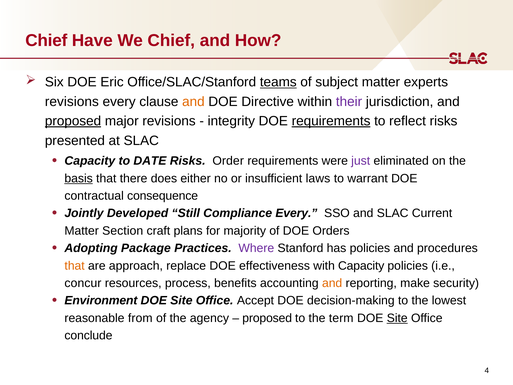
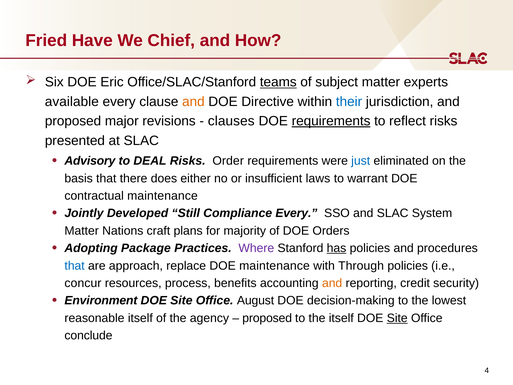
Chief at (46, 40): Chief -> Fried
revisions at (72, 102): revisions -> available
their colour: purple -> blue
proposed at (73, 121) underline: present -> none
integrity: integrity -> clauses
Capacity at (90, 161): Capacity -> Advisory
DATE: DATE -> DEAL
just colour: purple -> blue
basis underline: present -> none
contractual consequence: consequence -> maintenance
Current: Current -> System
Section: Section -> Nations
has underline: none -> present
that at (75, 266) colour: orange -> blue
DOE effectiveness: effectiveness -> maintenance
with Capacity: Capacity -> Through
make: make -> credit
Accept: Accept -> August
reasonable from: from -> itself
the term: term -> itself
